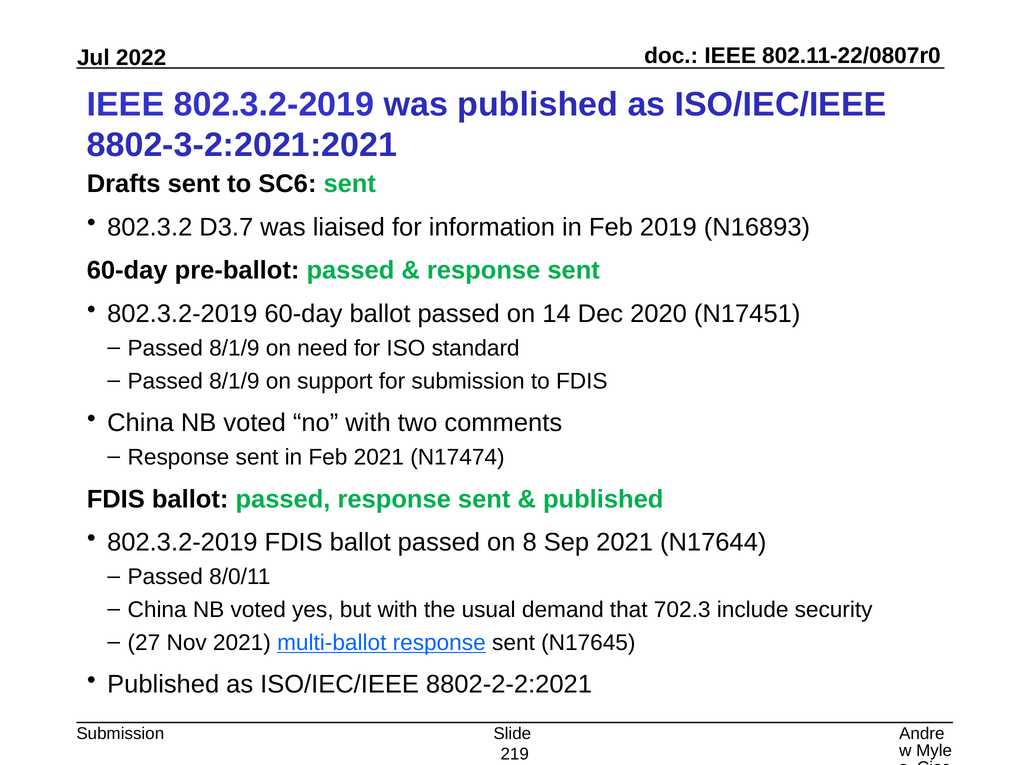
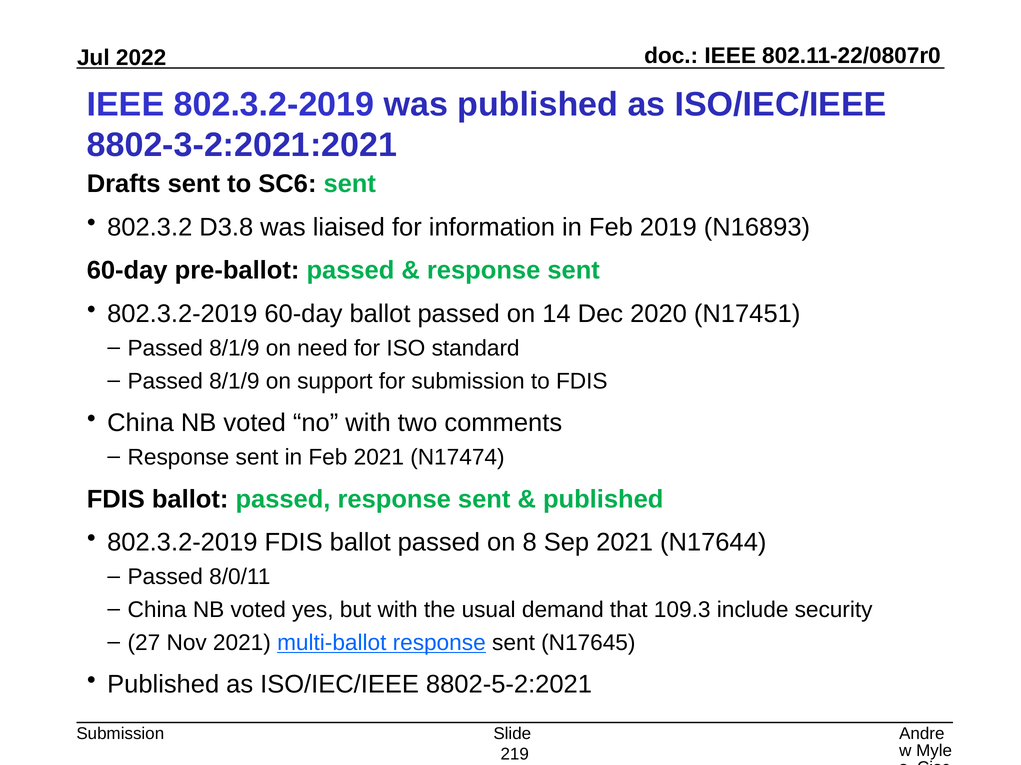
D3.7: D3.7 -> D3.8
702.3: 702.3 -> 109.3
8802-2-2:2021: 8802-2-2:2021 -> 8802-5-2:2021
